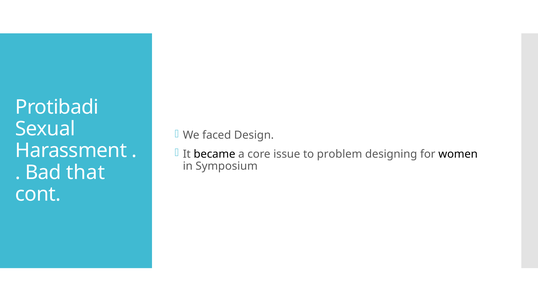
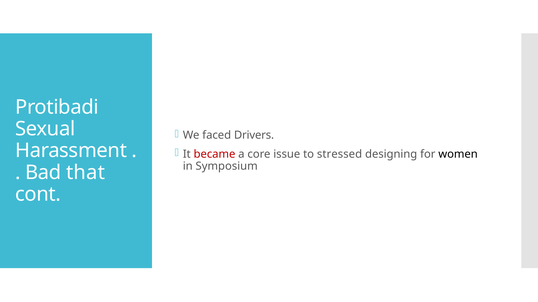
Design: Design -> Drivers
became colour: black -> red
problem: problem -> stressed
